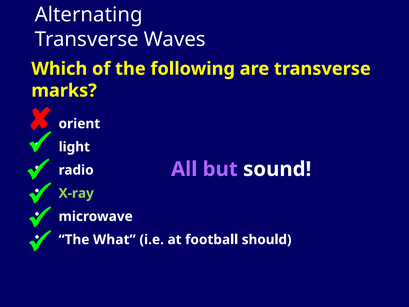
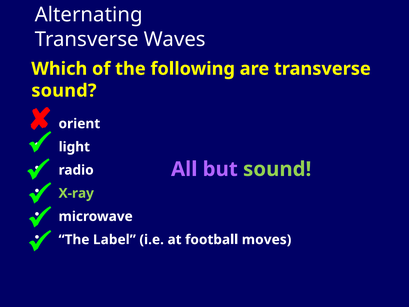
marks at (64, 91): marks -> sound
sound at (277, 169) colour: white -> light green
What: What -> Label
should: should -> moves
